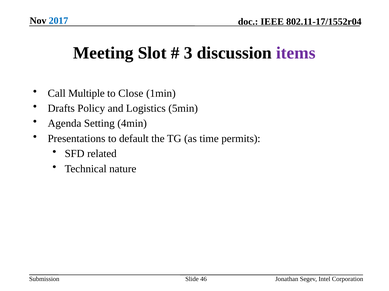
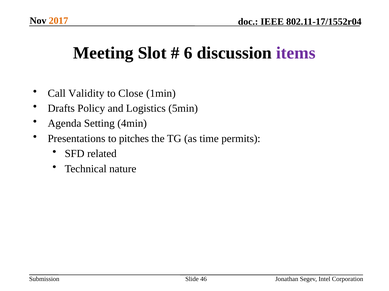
2017 colour: blue -> orange
3: 3 -> 6
Multiple: Multiple -> Validity
default: default -> pitches
